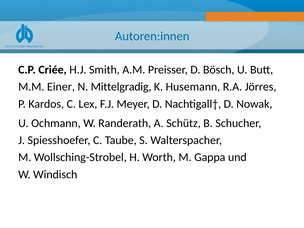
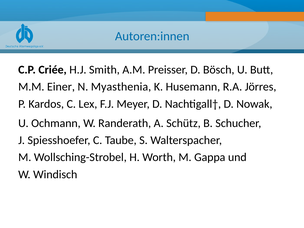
Mittelgradig: Mittelgradig -> Myasthenia
